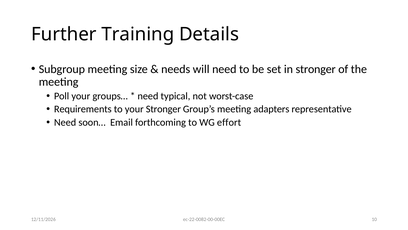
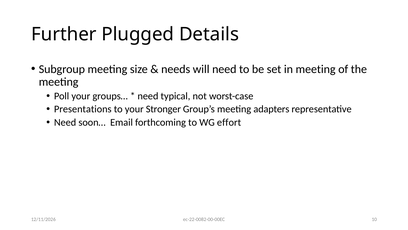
Training: Training -> Plugged
in stronger: stronger -> meeting
Requirements: Requirements -> Presentations
